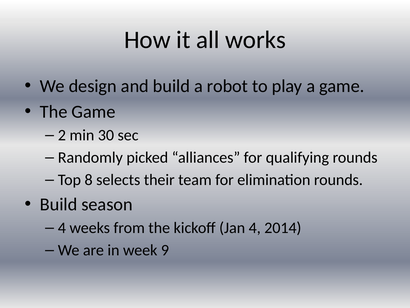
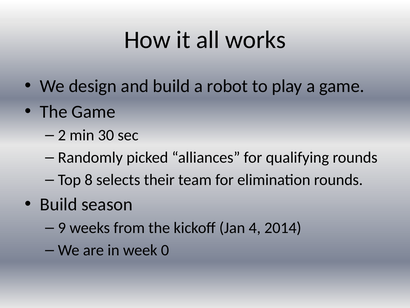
4 at (62, 228): 4 -> 9
9: 9 -> 0
